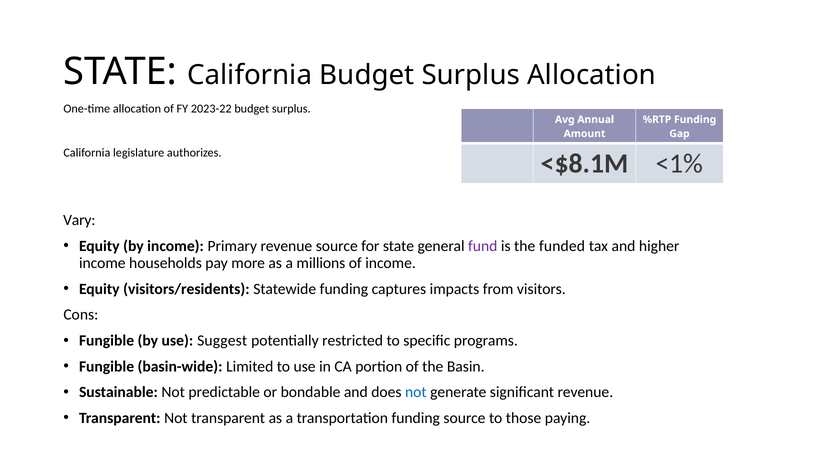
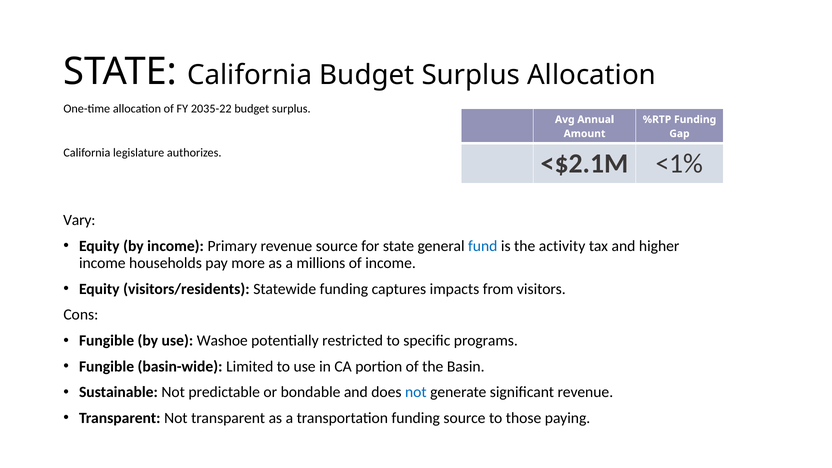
2023-22: 2023-22 -> 2035-22
<$8.1M: <$8.1M -> <$2.1M
fund colour: purple -> blue
funded: funded -> activity
Suggest: Suggest -> Washoe
